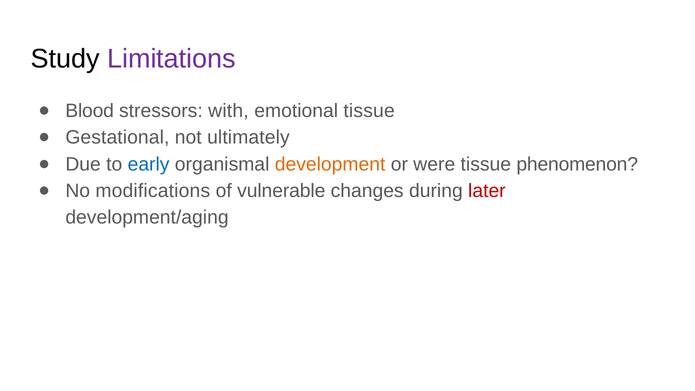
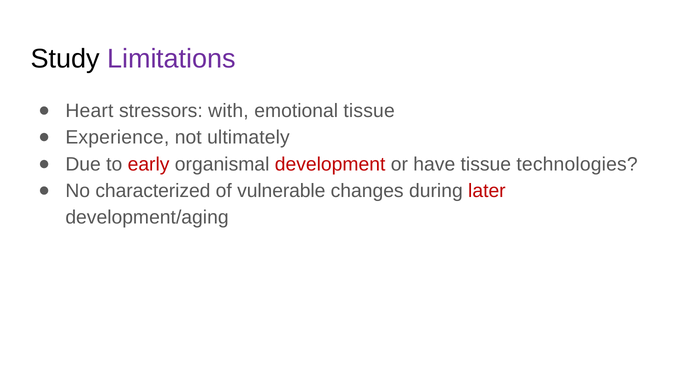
Blood: Blood -> Heart
Gestational: Gestational -> Experience
early colour: blue -> red
development colour: orange -> red
were: were -> have
phenomenon: phenomenon -> technologies
modifications: modifications -> characterized
